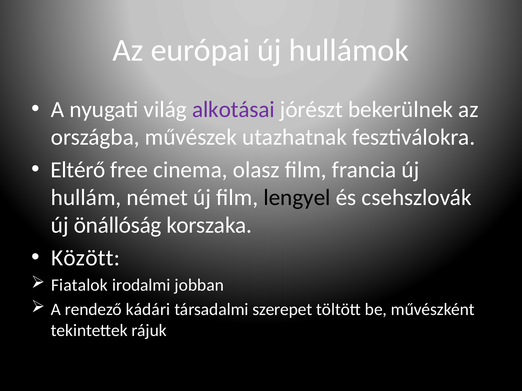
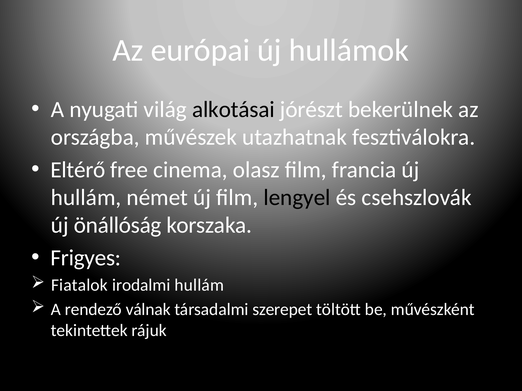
alkotásai colour: purple -> black
Között: Között -> Frigyes
irodalmi jobban: jobban -> hullám
kádári: kádári -> válnak
